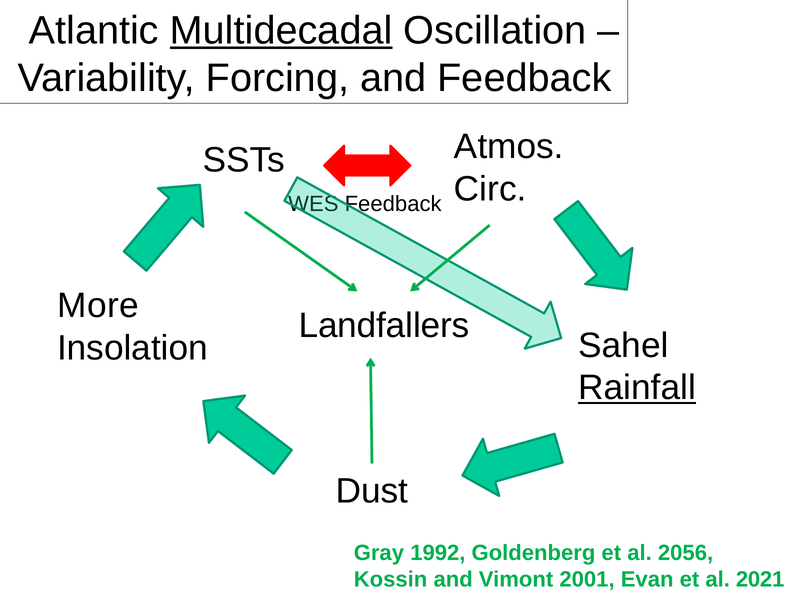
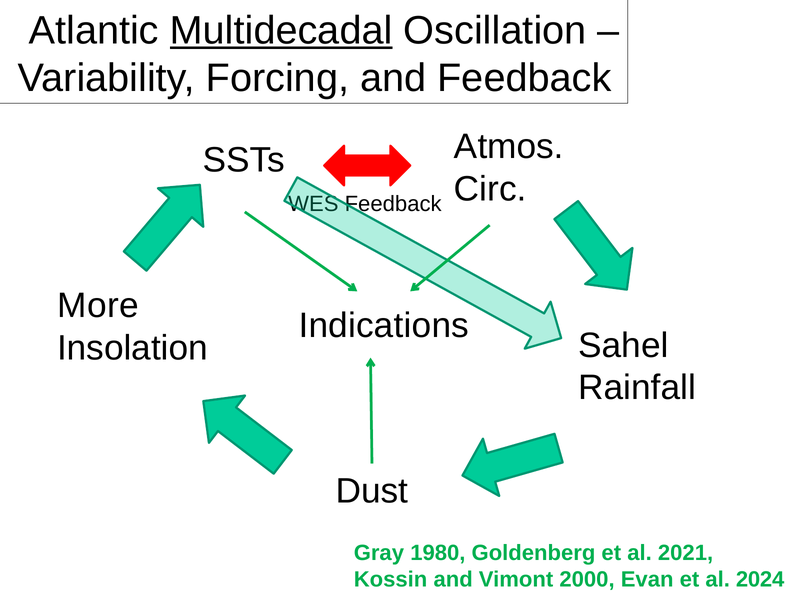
Landfallers: Landfallers -> Indications
Rainfall underline: present -> none
1992: 1992 -> 1980
2056: 2056 -> 2021
2001: 2001 -> 2000
2021: 2021 -> 2024
